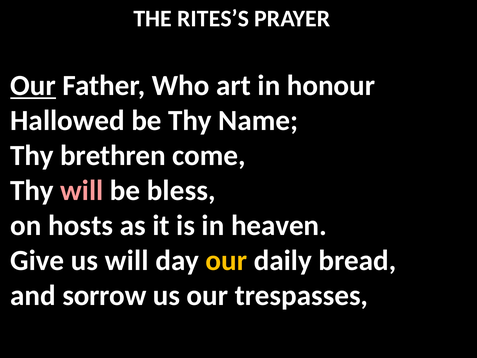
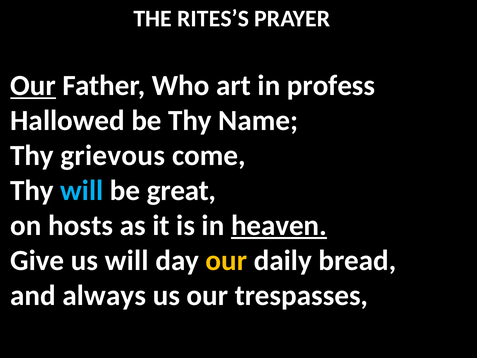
honour: honour -> profess
brethren: brethren -> grievous
will at (82, 190) colour: pink -> light blue
bless: bless -> great
heaven underline: none -> present
sorrow: sorrow -> always
